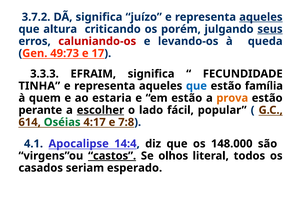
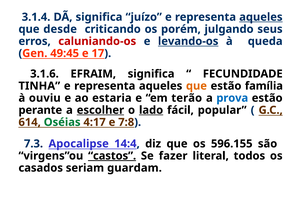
3.7.2: 3.7.2 -> 3.1.4
altura: altura -> desde
seus underline: present -> none
levando-os underline: none -> present
49:73: 49:73 -> 49:45
3.3.3: 3.3.3 -> 3.1.6
que at (196, 86) colour: blue -> orange
quem: quem -> ouviu
em estão: estão -> terão
prova colour: orange -> blue
lado underline: none -> present
4.1: 4.1 -> 7.3
148.000: 148.000 -> 596.155
olhos: olhos -> fazer
esperado: esperado -> guardam
